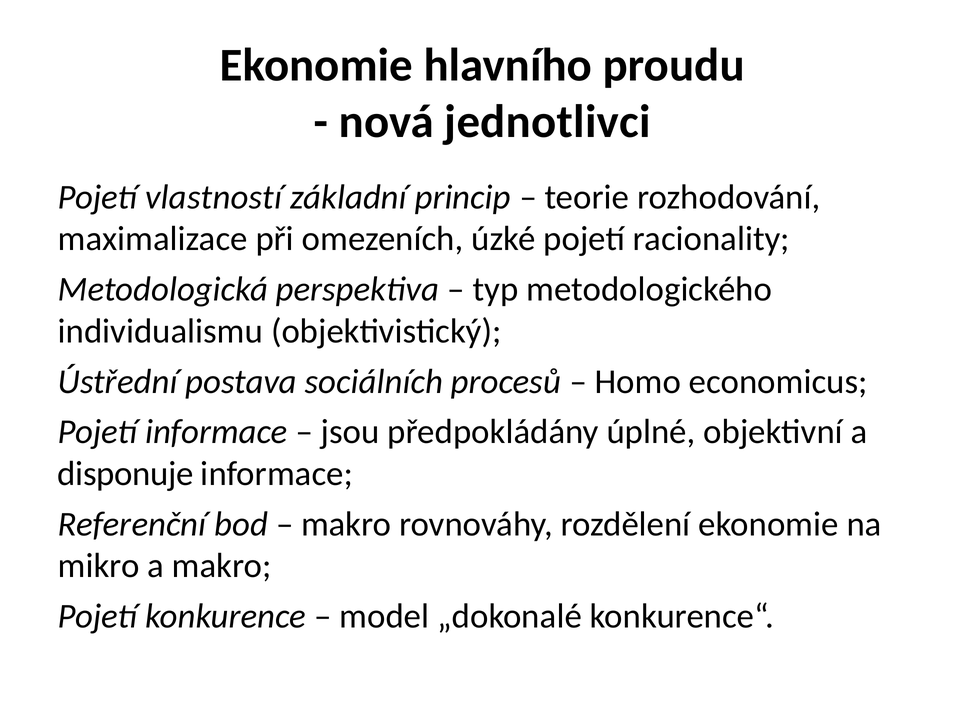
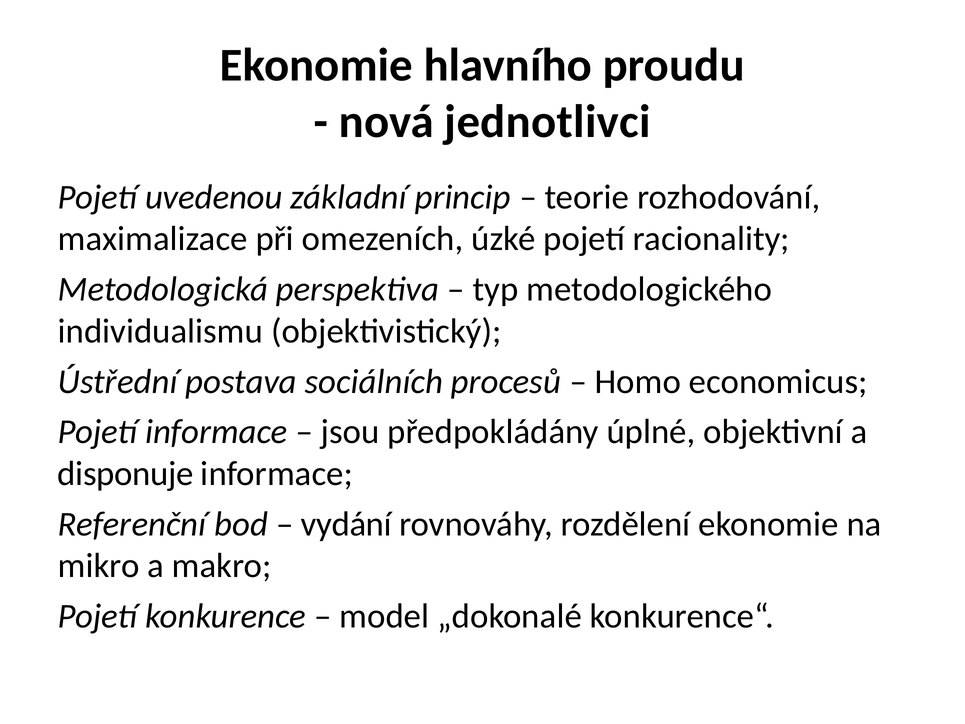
vlastností: vlastností -> uvedenou
makro at (346, 524): makro -> vydání
